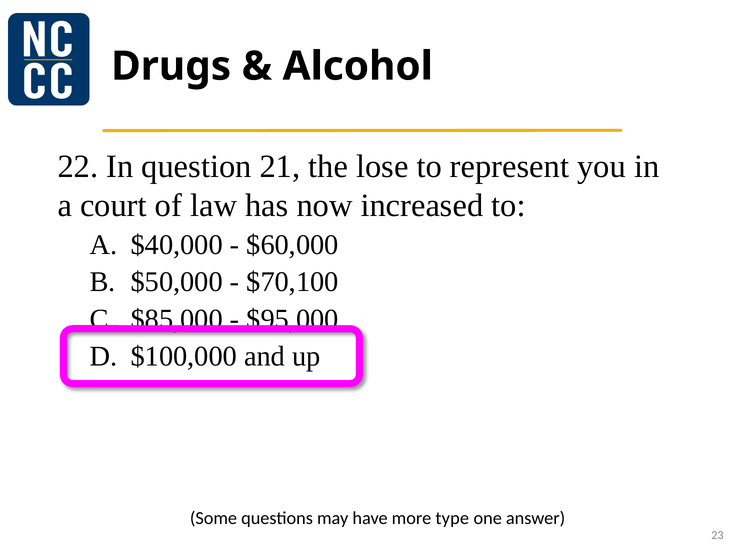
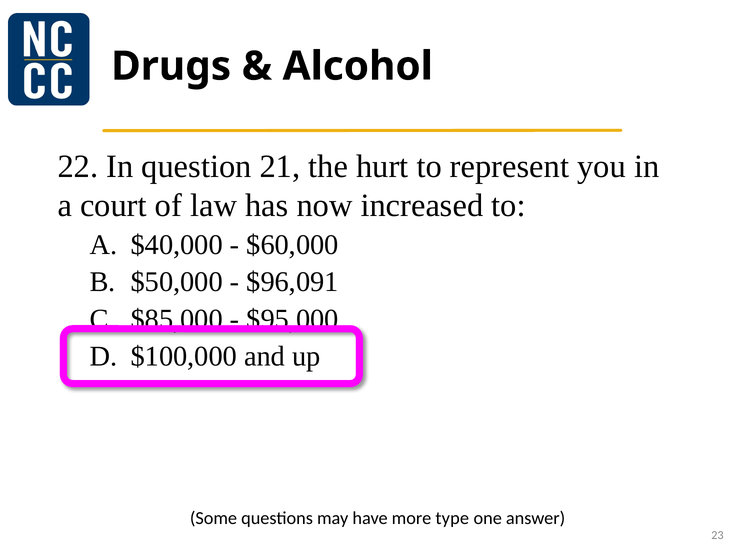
lose: lose -> hurt
$70,100: $70,100 -> $96,091
